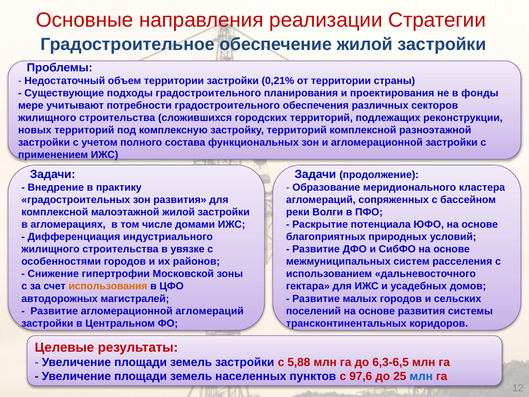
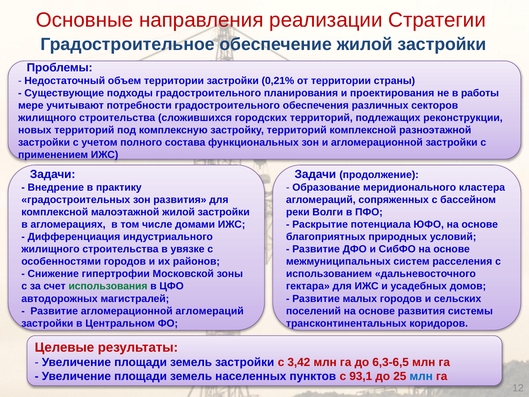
фонды: фонды -> работы
использования colour: orange -> green
5,88: 5,88 -> 3,42
97,6: 97,6 -> 93,1
